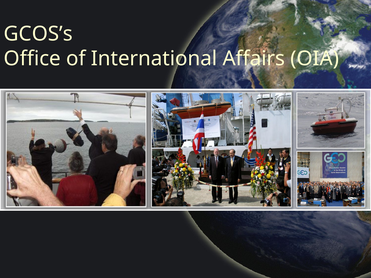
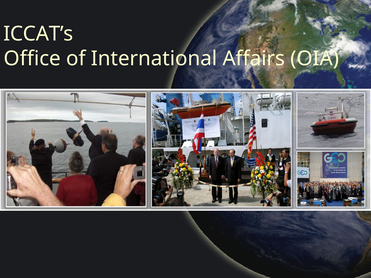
GCOS’s: GCOS’s -> ICCAT’s
